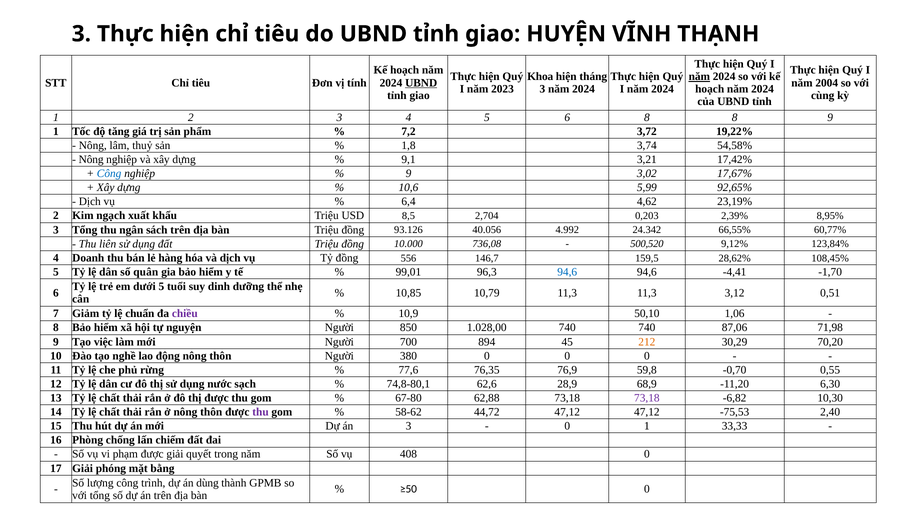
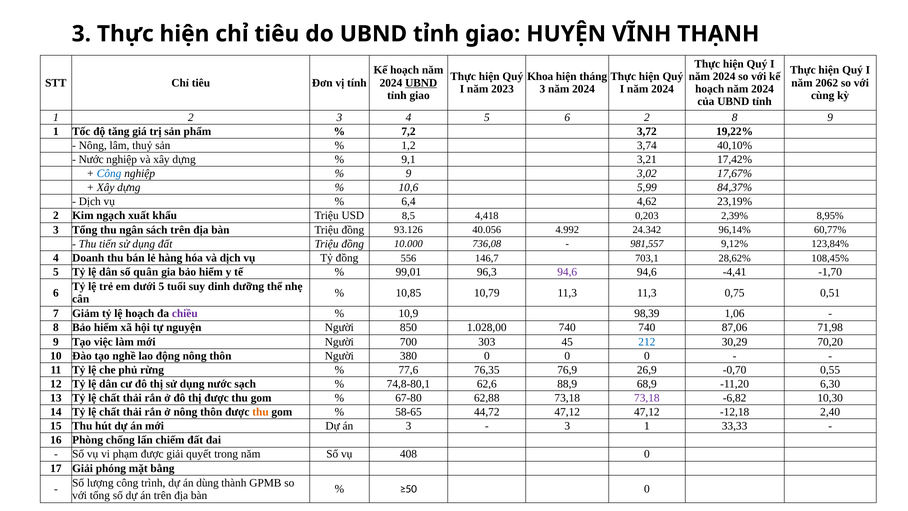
năm at (699, 77) underline: present -> none
2004: 2004 -> 2062
6 8: 8 -> 2
1,8: 1,8 -> 1,2
54,58%: 54,58% -> 40,10%
Nông at (91, 159): Nông -> Nước
92,65%: 92,65% -> 84,37%
2,704: 2,704 -> 4,418
66,55%: 66,55% -> 96,14%
liên: liên -> tiến
500,520: 500,520 -> 981,557
159,5: 159,5 -> 703,1
94,6 at (567, 272) colour: blue -> purple
3,12: 3,12 -> 0,75
lệ chuẩn: chuẩn -> hoạch
50,10: 50,10 -> 98,39
894: 894 -> 303
212 colour: orange -> blue
59,8: 59,8 -> 26,9
28,9: 28,9 -> 88,9
thu at (261, 412) colour: purple -> orange
58-62: 58-62 -> 58-65
-75,53: -75,53 -> -12,18
0 at (567, 426): 0 -> 3
